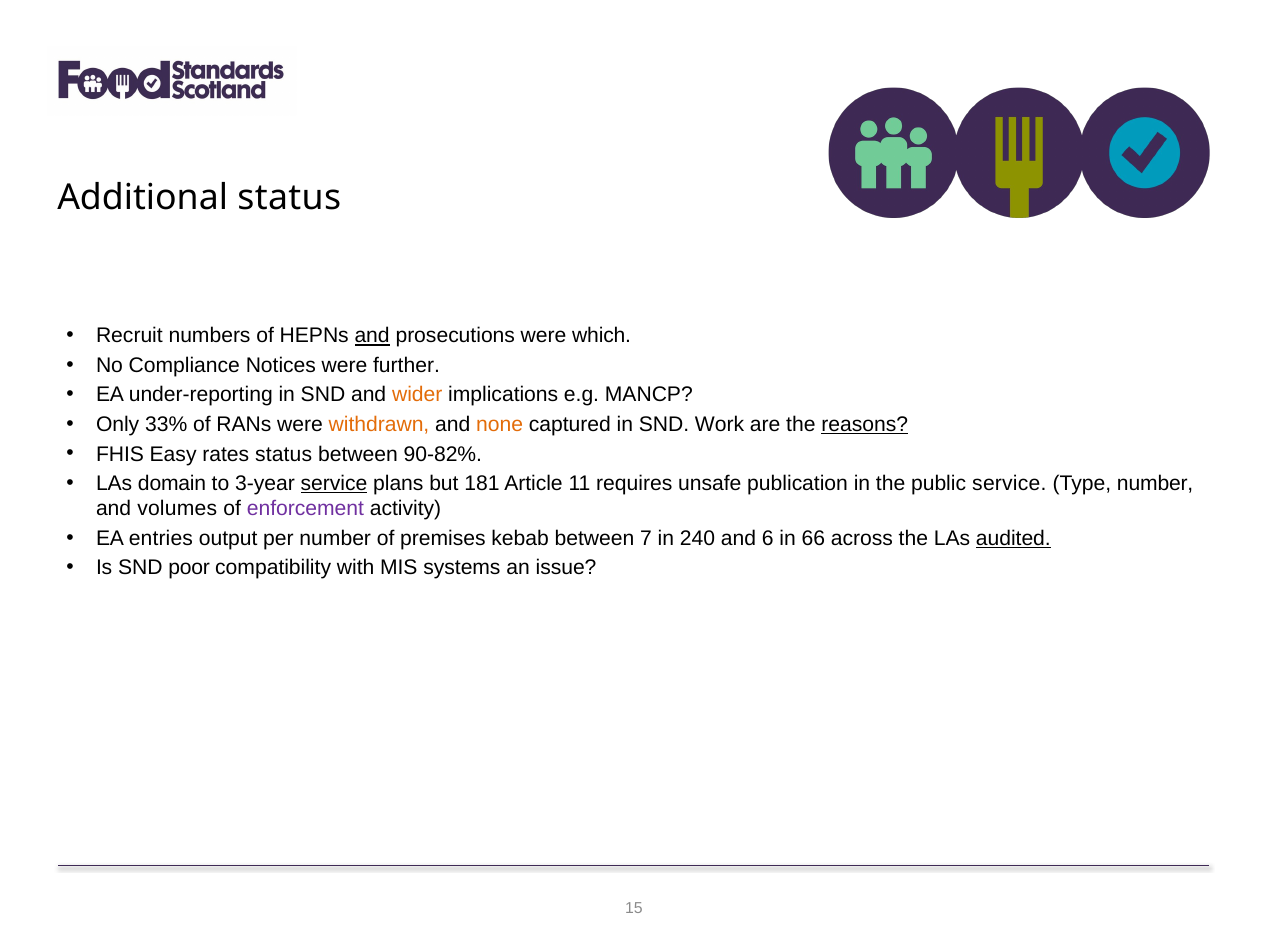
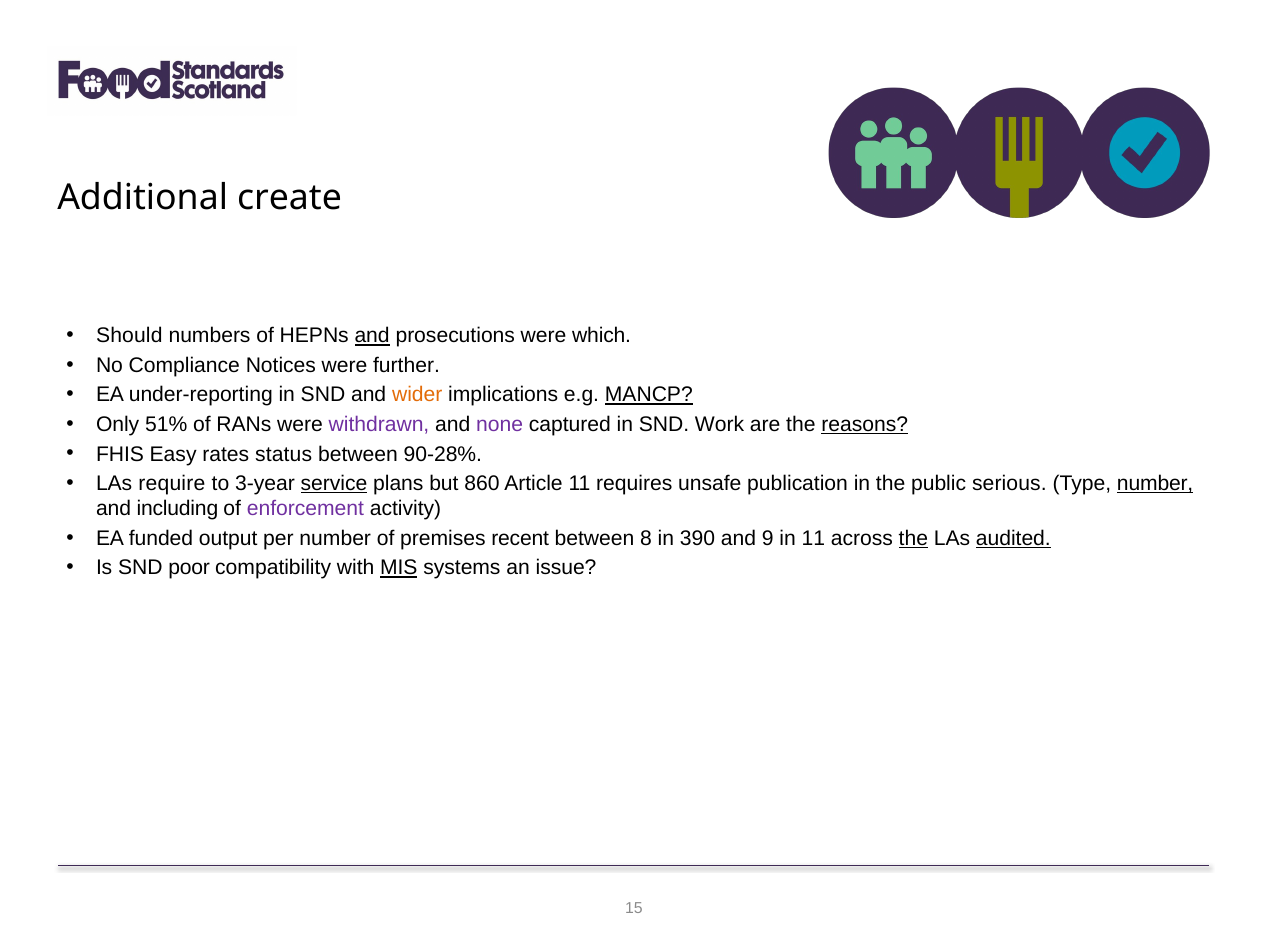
Additional status: status -> create
Recruit: Recruit -> Should
MANCP underline: none -> present
33%: 33% -> 51%
withdrawn colour: orange -> purple
none colour: orange -> purple
90-82%: 90-82% -> 90-28%
domain: domain -> require
181: 181 -> 860
public service: service -> serious
number at (1155, 484) underline: none -> present
volumes: volumes -> including
entries: entries -> funded
kebab: kebab -> recent
7: 7 -> 8
240: 240 -> 390
6: 6 -> 9
in 66: 66 -> 11
the at (913, 538) underline: none -> present
MIS underline: none -> present
